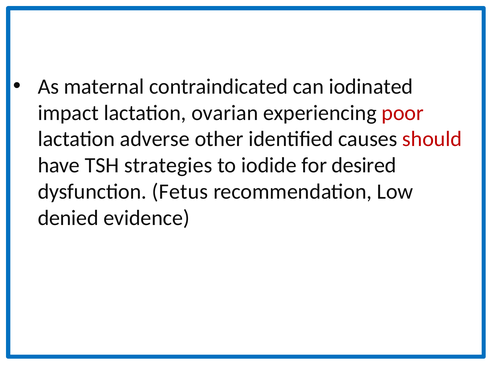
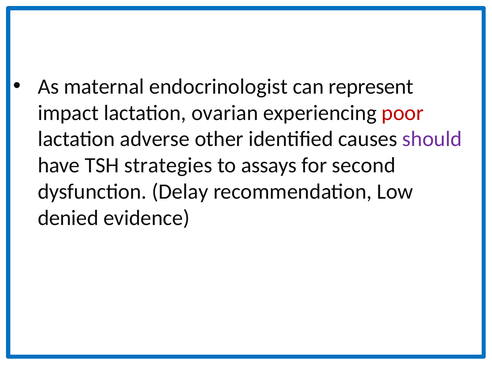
contraindicated: contraindicated -> endocrinologist
iodinated: iodinated -> represent
should colour: red -> purple
iodide: iodide -> assays
desired: desired -> second
Fetus: Fetus -> Delay
